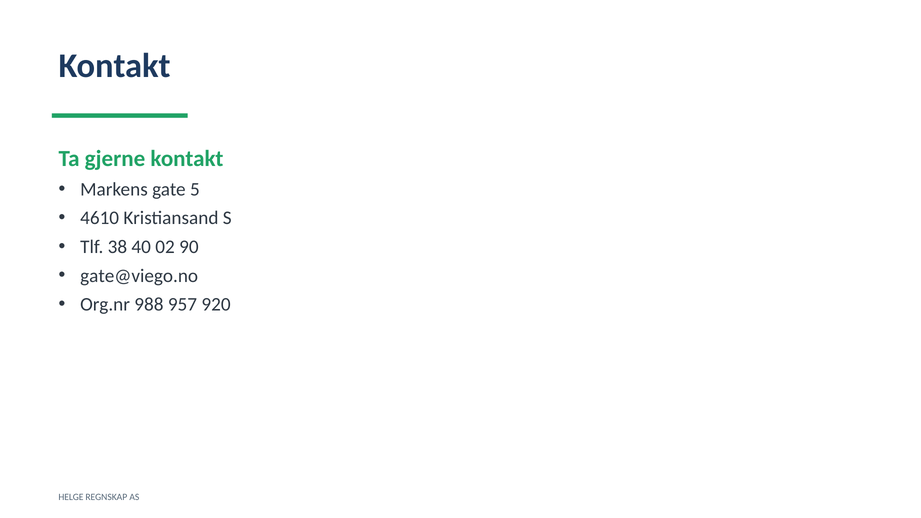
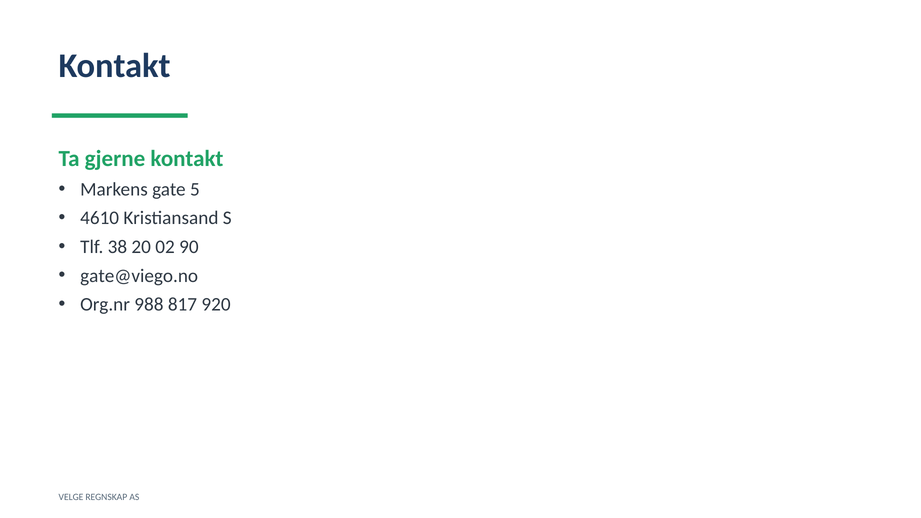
40: 40 -> 20
957: 957 -> 817
HELGE: HELGE -> VELGE
